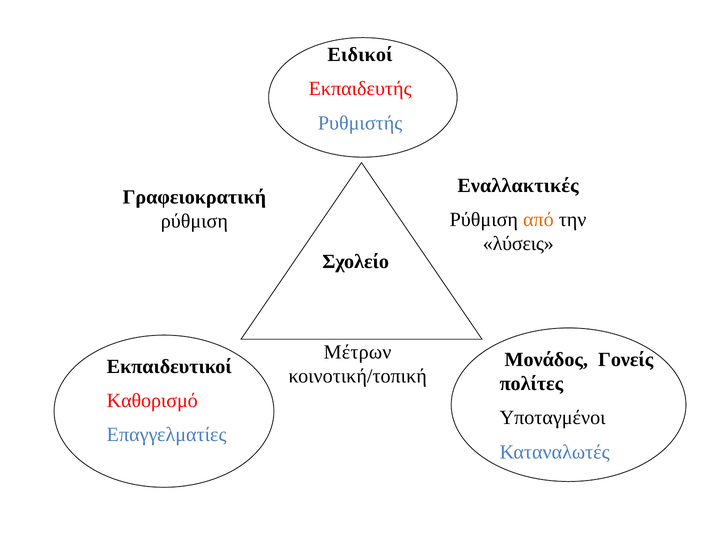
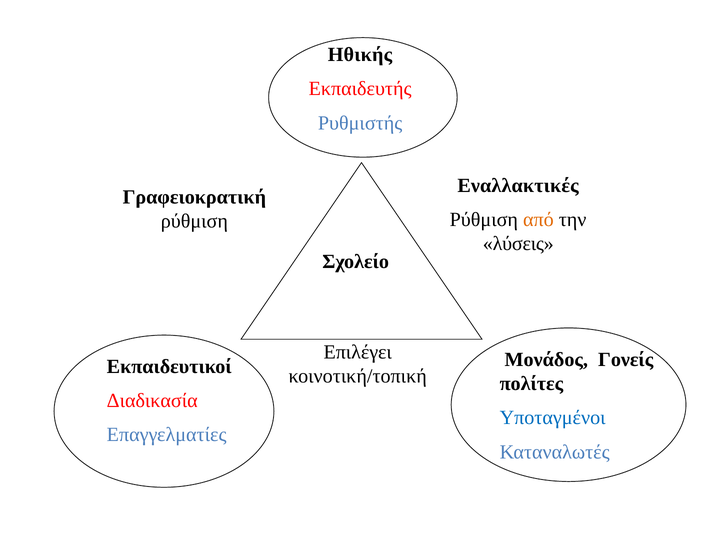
Ειδικοί: Ειδικοί -> Ηθικής
Μέτρων: Μέτρων -> Επιλέγει
Καθορισμό: Καθορισμό -> Διαδικασία
Υποταγμένοι colour: black -> blue
